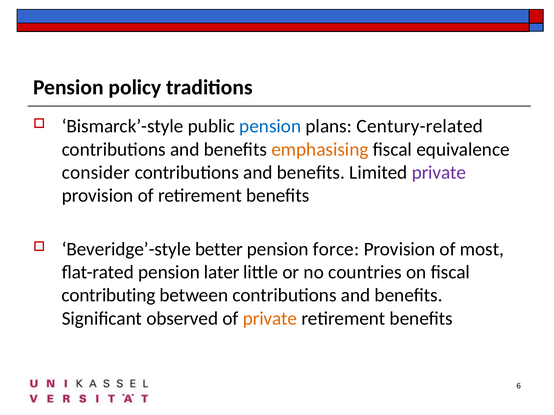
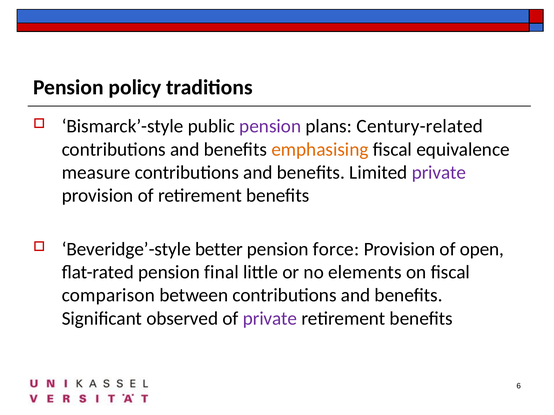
pension at (270, 126) colour: blue -> purple
consider: consider -> measure
most: most -> open
later: later -> final
countries: countries -> elements
contributing: contributing -> comparison
private at (270, 319) colour: orange -> purple
